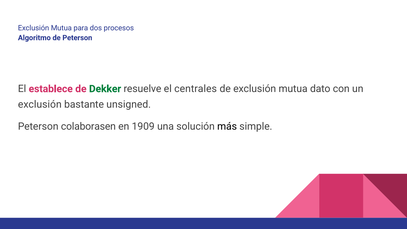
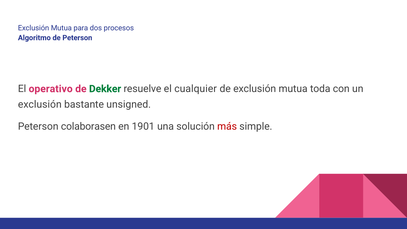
establece: establece -> operativo
centrales: centrales -> cualquier
dato: dato -> toda
1909: 1909 -> 1901
más colour: black -> red
